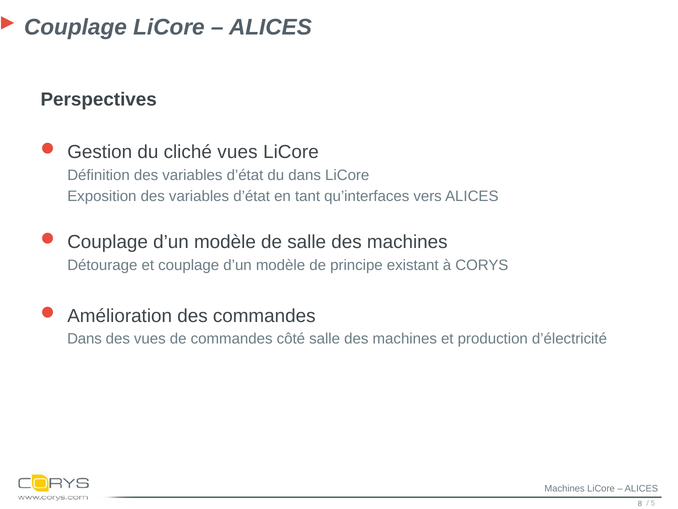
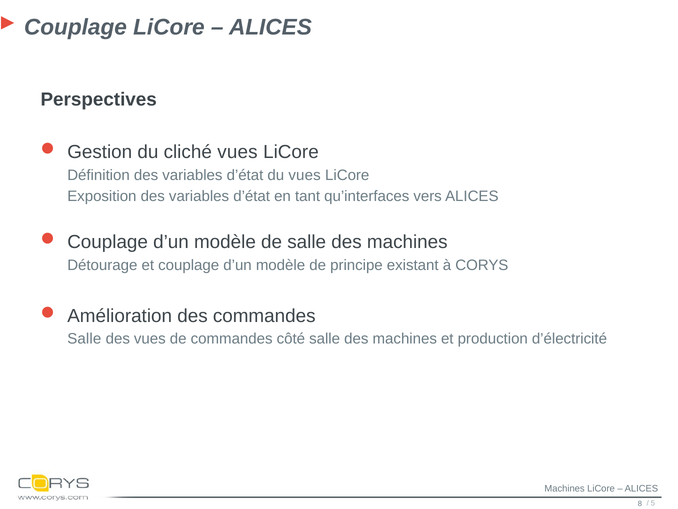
du dans: dans -> vues
Dans at (84, 339): Dans -> Salle
